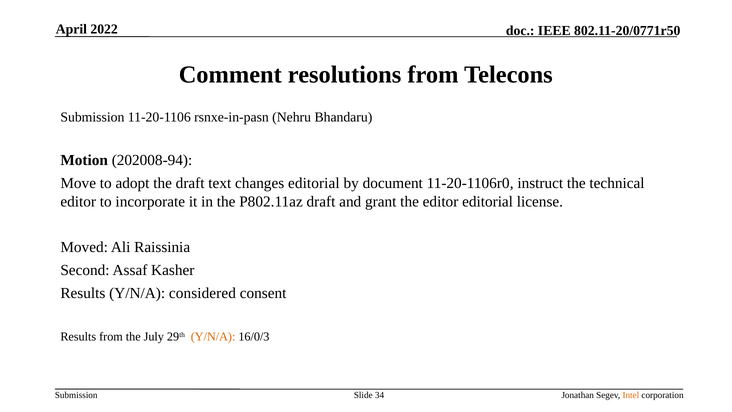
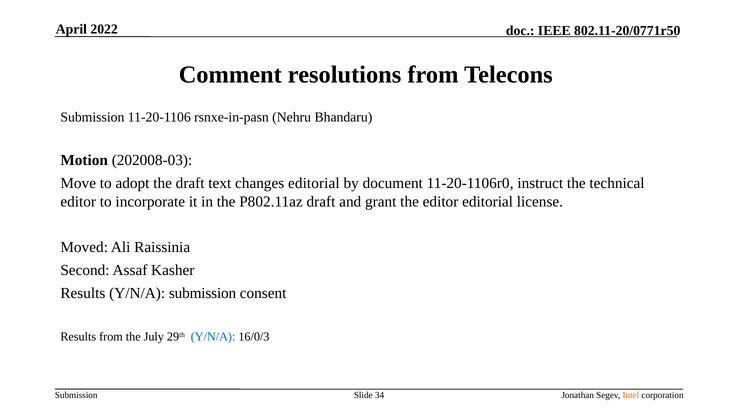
202008-94: 202008-94 -> 202008-03
Y/N/A considered: considered -> submission
Y/N/A at (213, 337) colour: orange -> blue
